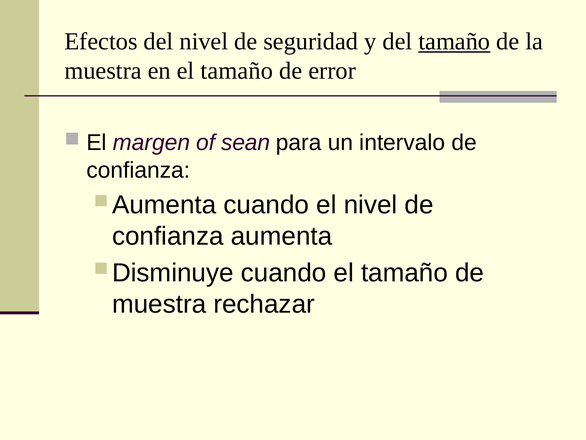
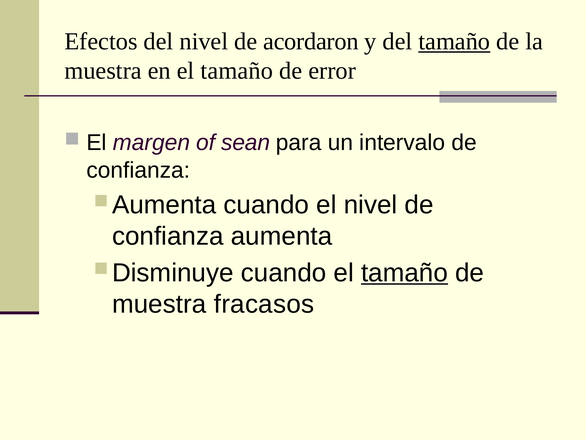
seguridad: seguridad -> acordaron
tamaño at (405, 272) underline: none -> present
rechazar: rechazar -> fracasos
